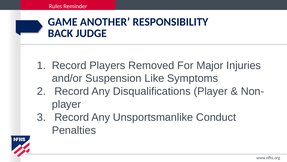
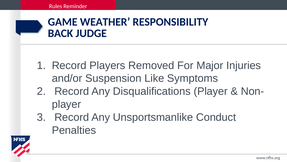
ANOTHER: ANOTHER -> WEATHER
